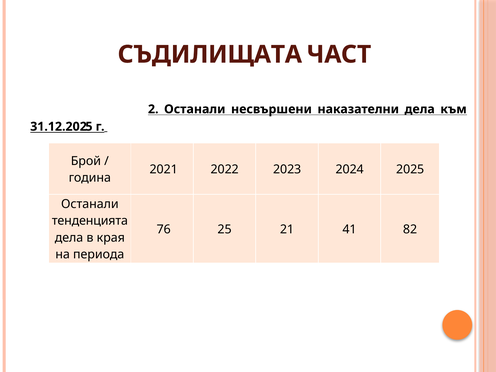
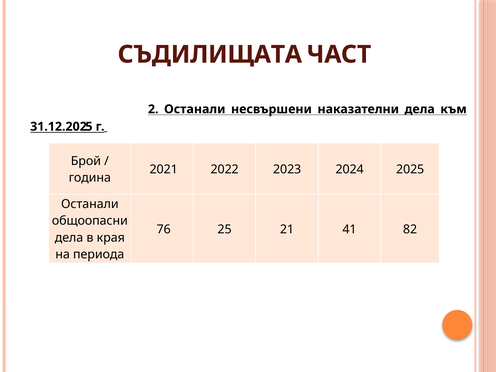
тенденцията: тенденцията -> общоопасни
